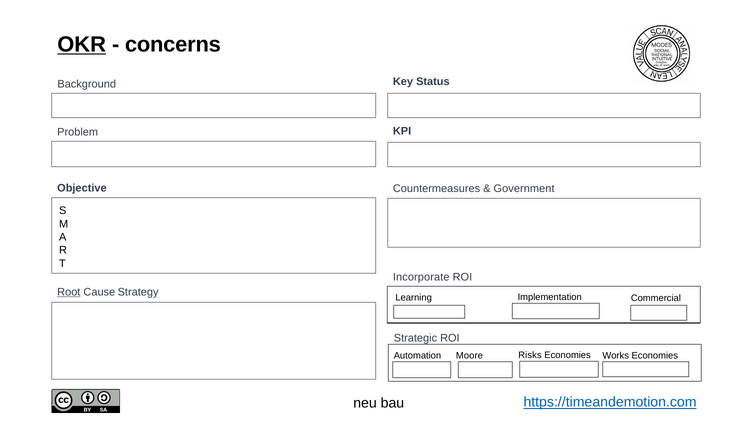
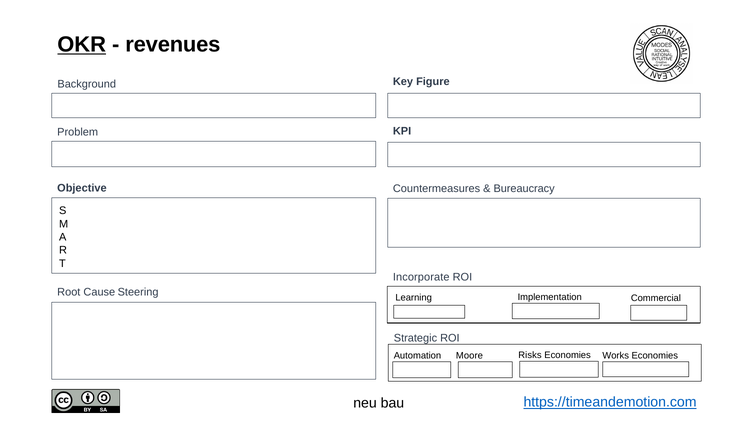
concerns: concerns -> revenues
Status: Status -> Figure
Government: Government -> Bureaucracy
Root underline: present -> none
Strategy: Strategy -> Steering
